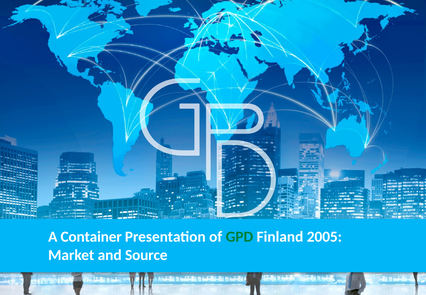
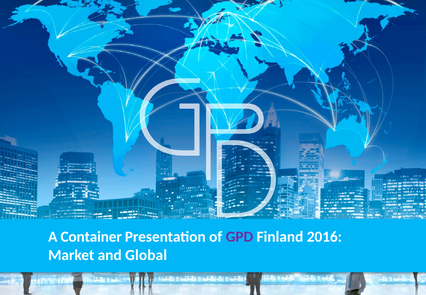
GPD colour: green -> purple
2005: 2005 -> 2016
Source: Source -> Global
